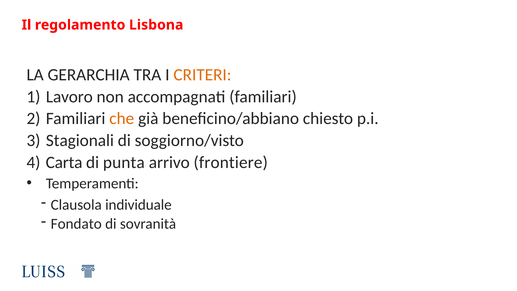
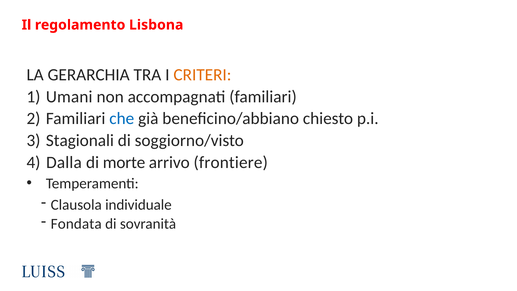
Lavoro: Lavoro -> Umani
che colour: orange -> blue
Carta: Carta -> Dalla
punta: punta -> morte
Fondato: Fondato -> Fondata
